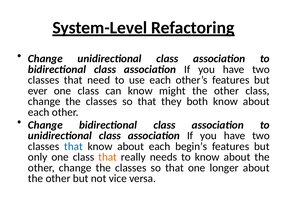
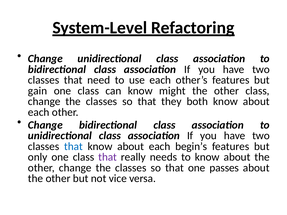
ever: ever -> gain
that at (108, 157) colour: orange -> purple
longer: longer -> passes
